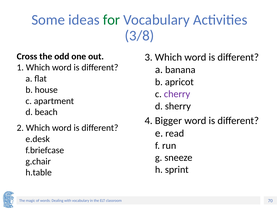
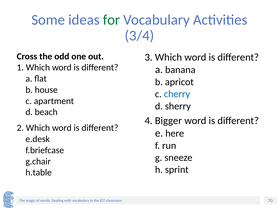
3/8: 3/8 -> 3/4
cherry colour: purple -> blue
read: read -> here
